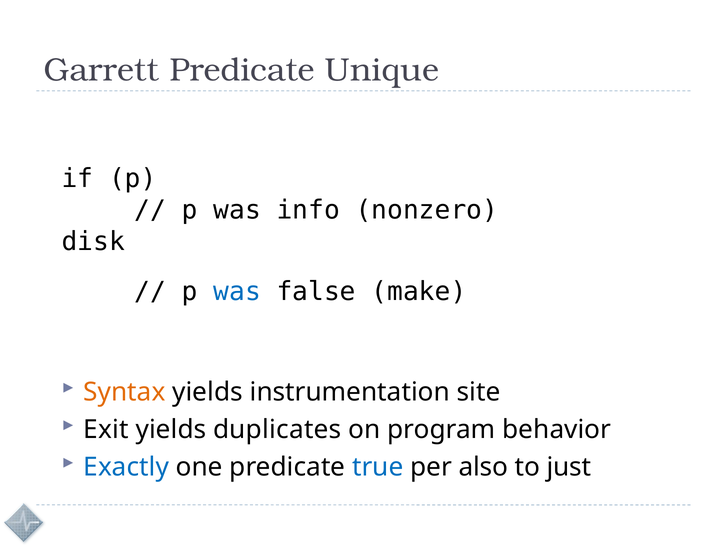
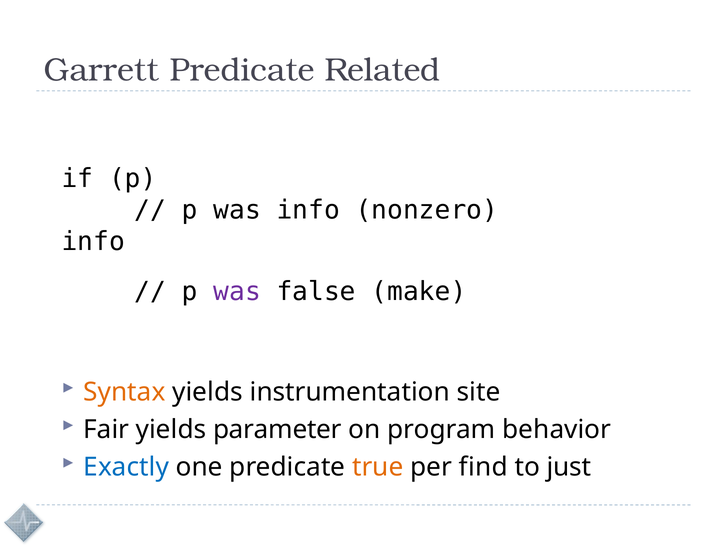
Unique: Unique -> Related
disk at (93, 242): disk -> info
was at (237, 292) colour: blue -> purple
Exit: Exit -> Fair
duplicates: duplicates -> parameter
true colour: blue -> orange
also: also -> find
